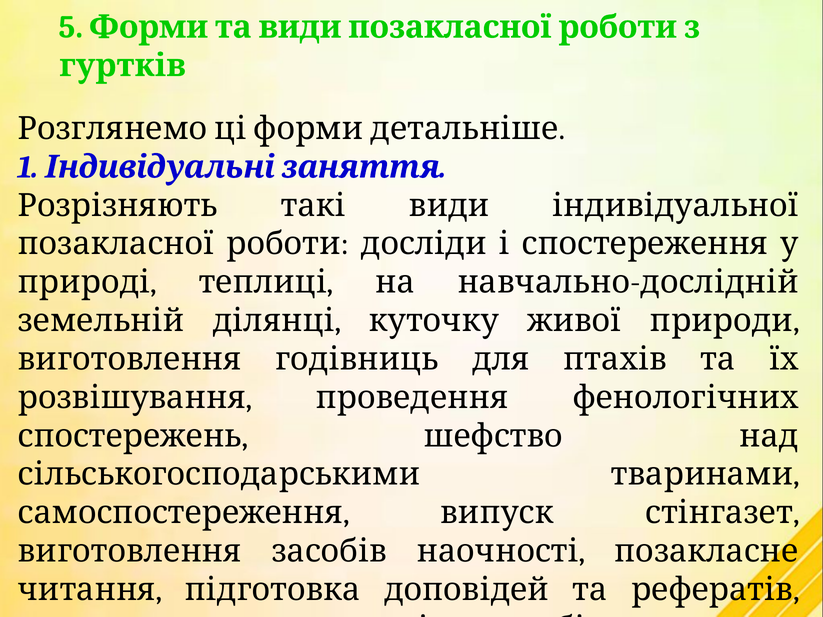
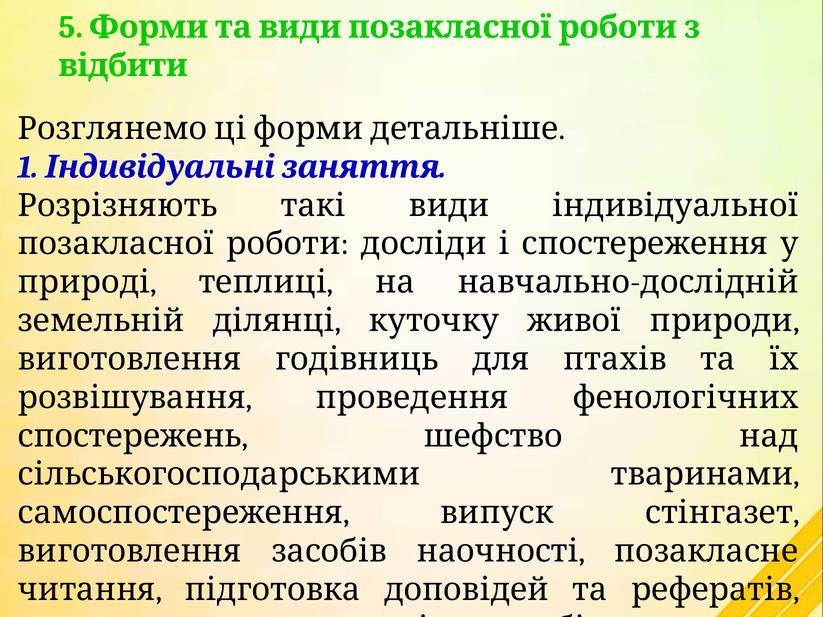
гуртків: гуртків -> відбити
